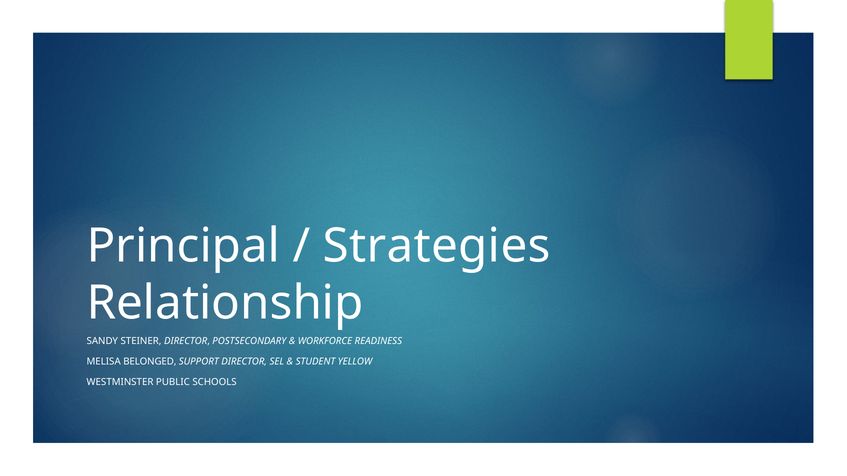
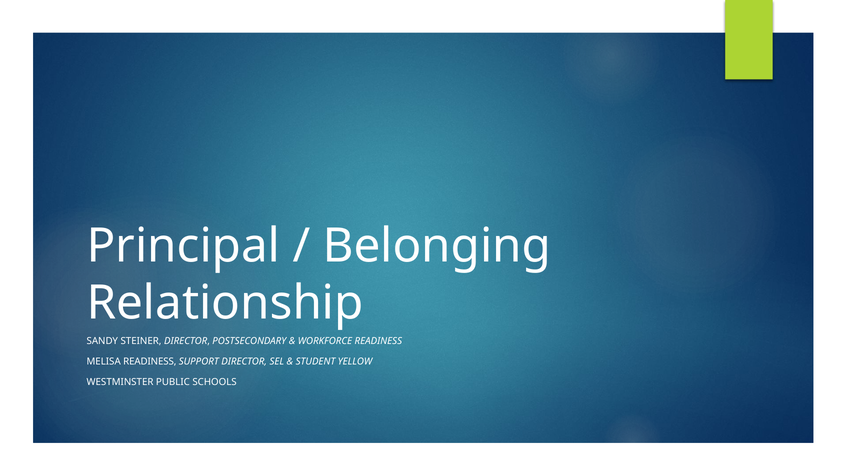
Strategies: Strategies -> Belonging
MELISA BELONGED: BELONGED -> READINESS
